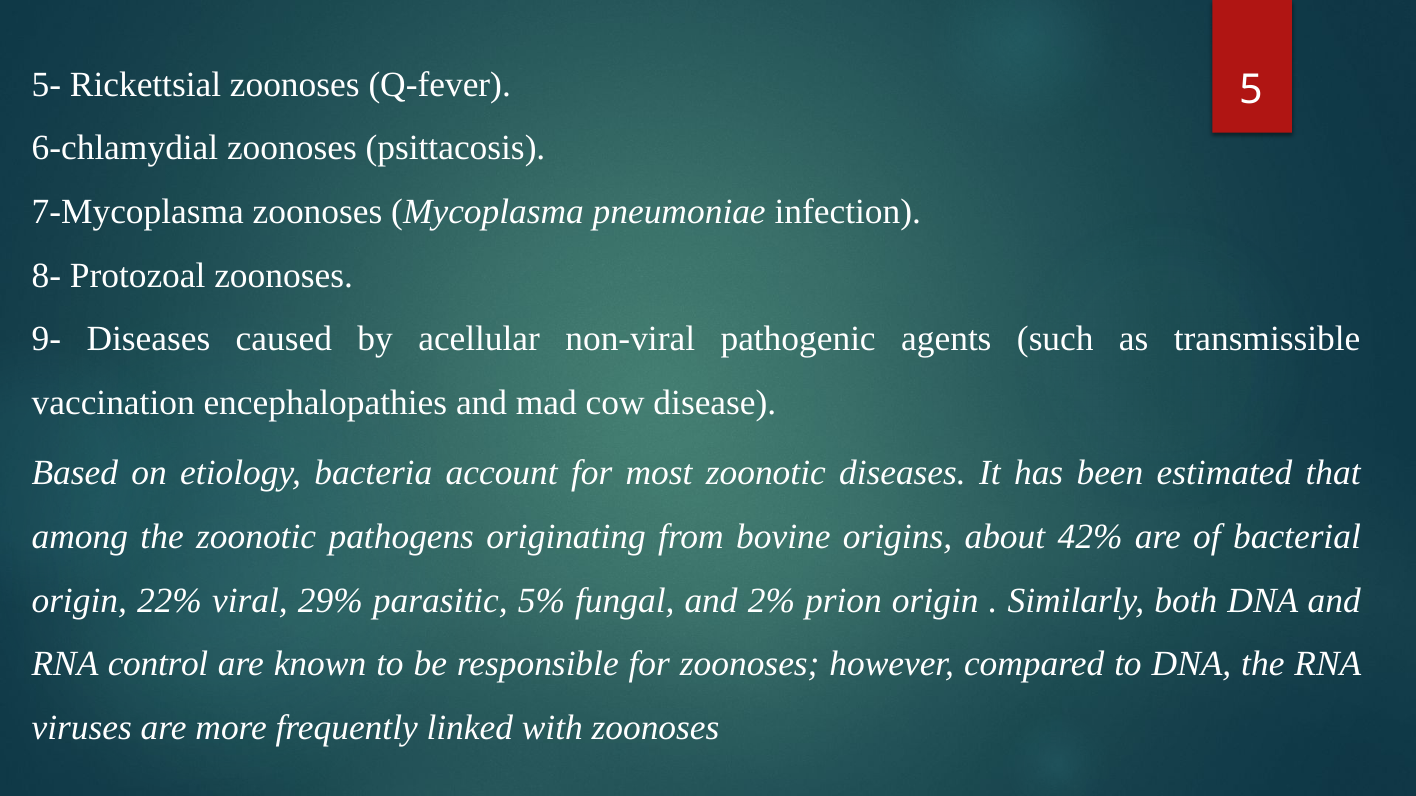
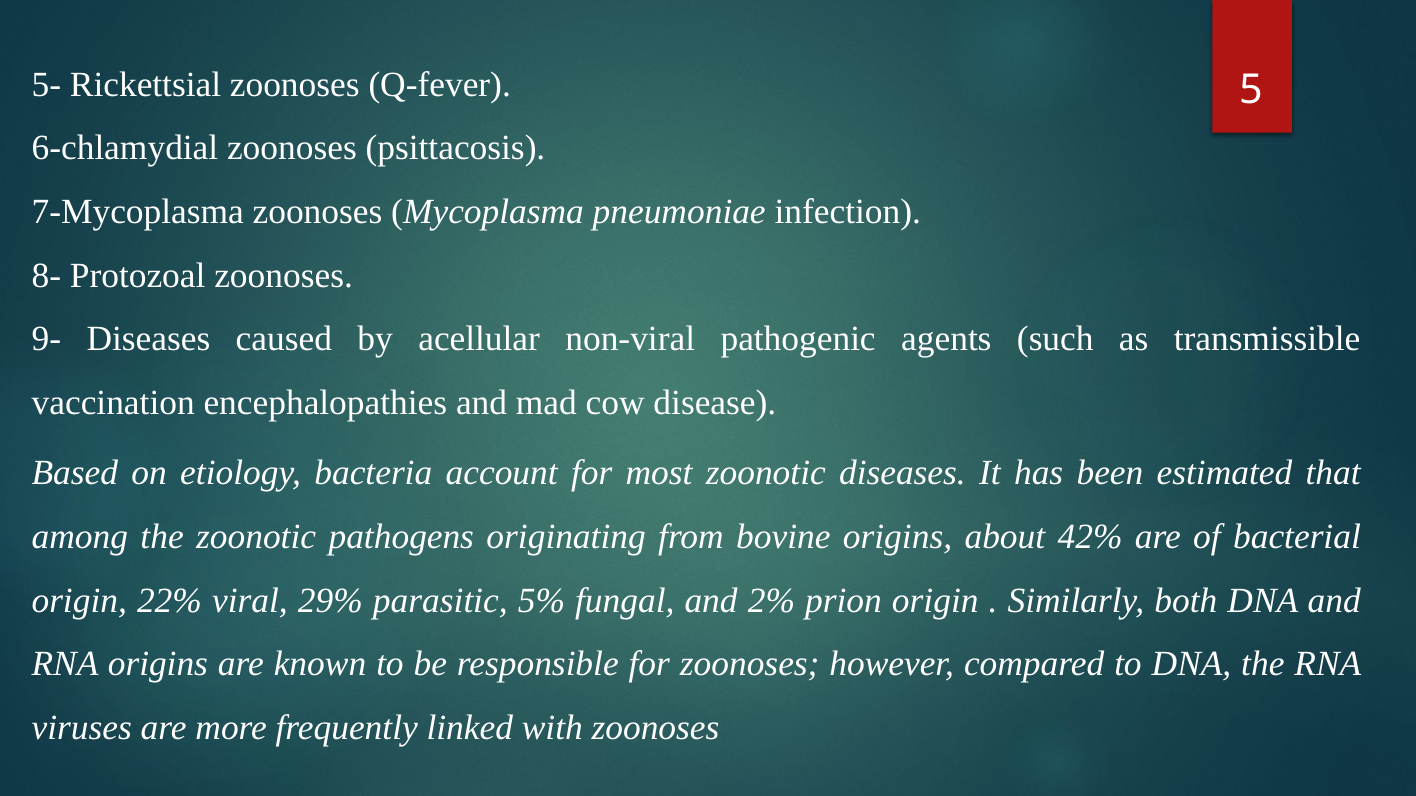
RNA control: control -> origins
